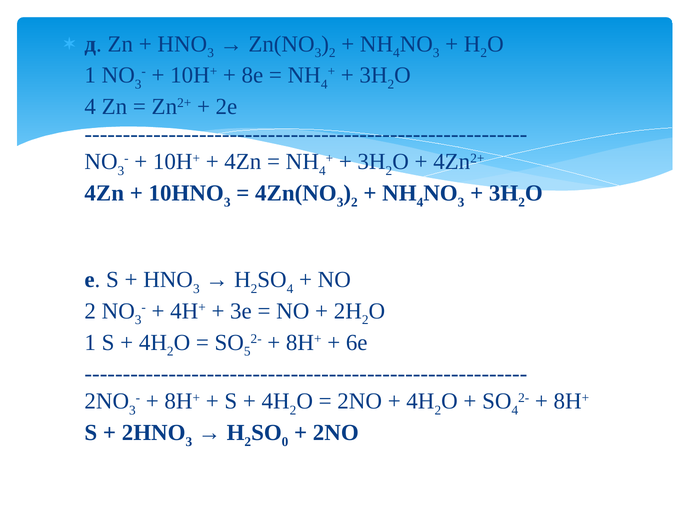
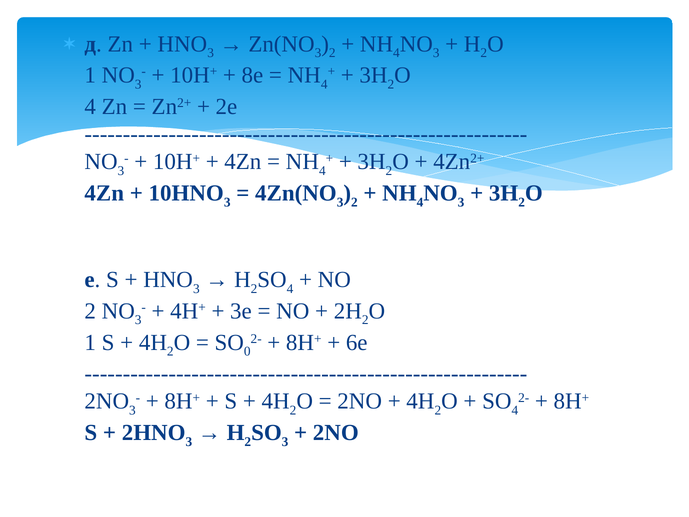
5: 5 -> 0
0 at (285, 442): 0 -> 3
